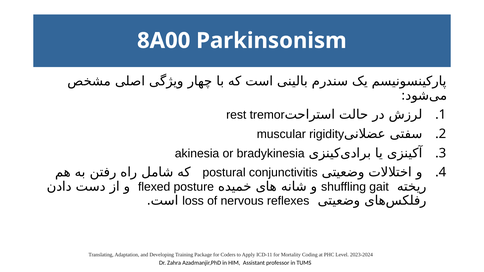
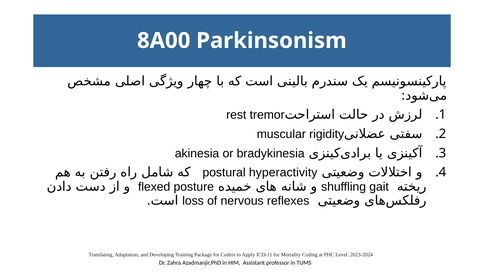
conjunctivitis: conjunctivitis -> hyperactivity
